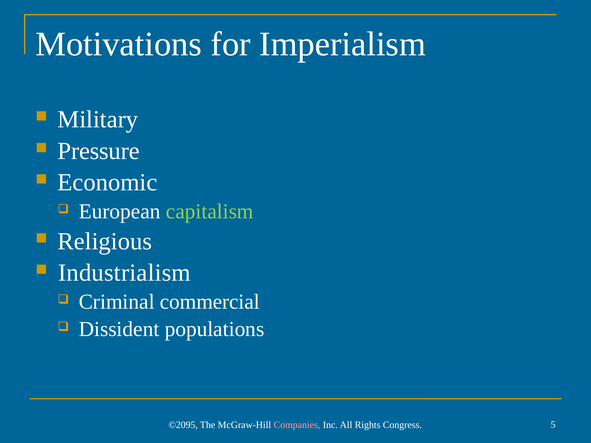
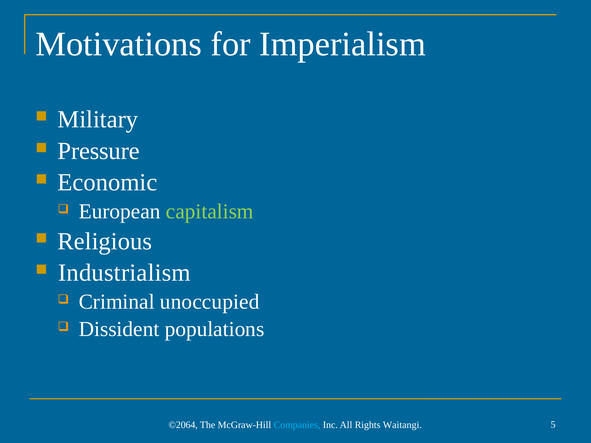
commercial: commercial -> unoccupied
©2095: ©2095 -> ©2064
Companies colour: pink -> light blue
Congress: Congress -> Waitangi
